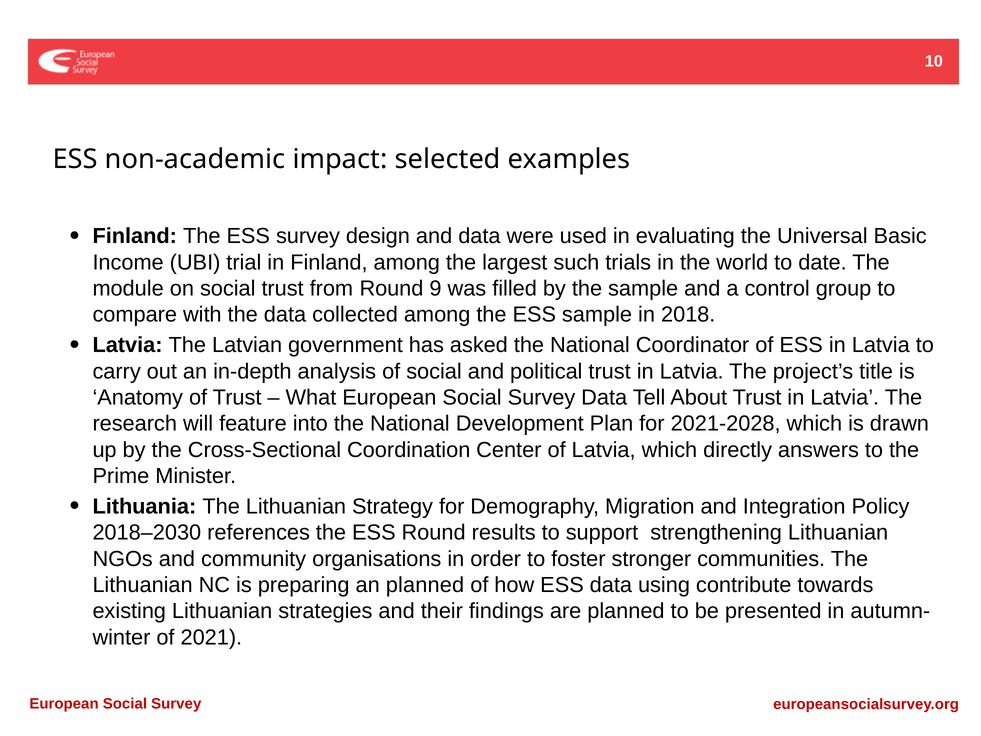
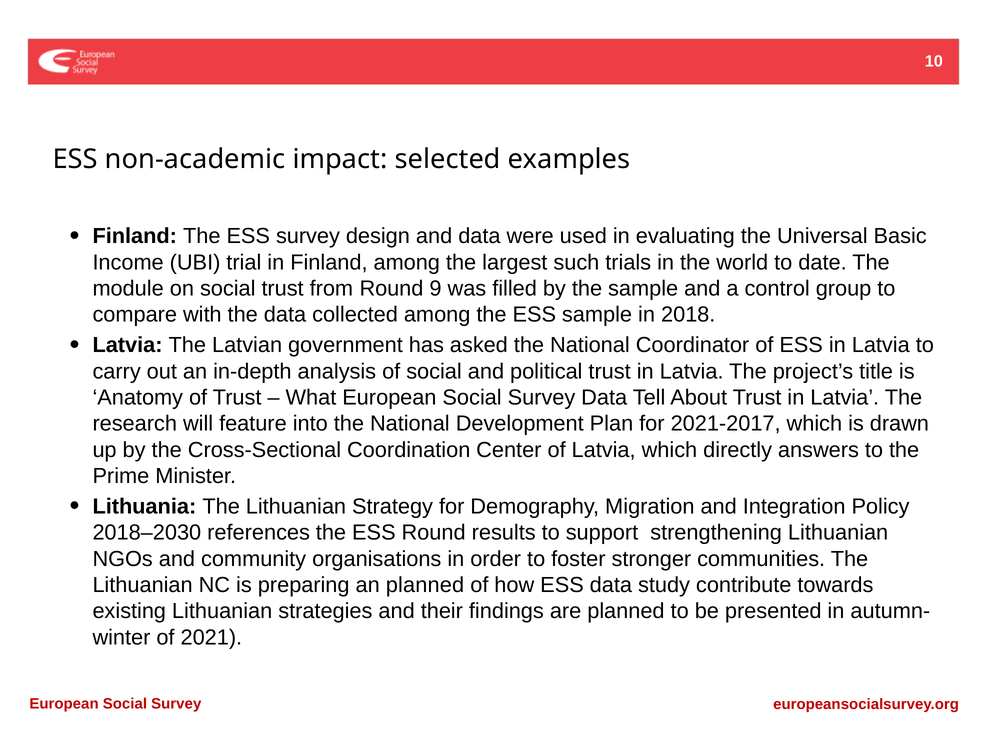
2021-2028: 2021-2028 -> 2021-2017
data using: using -> study
